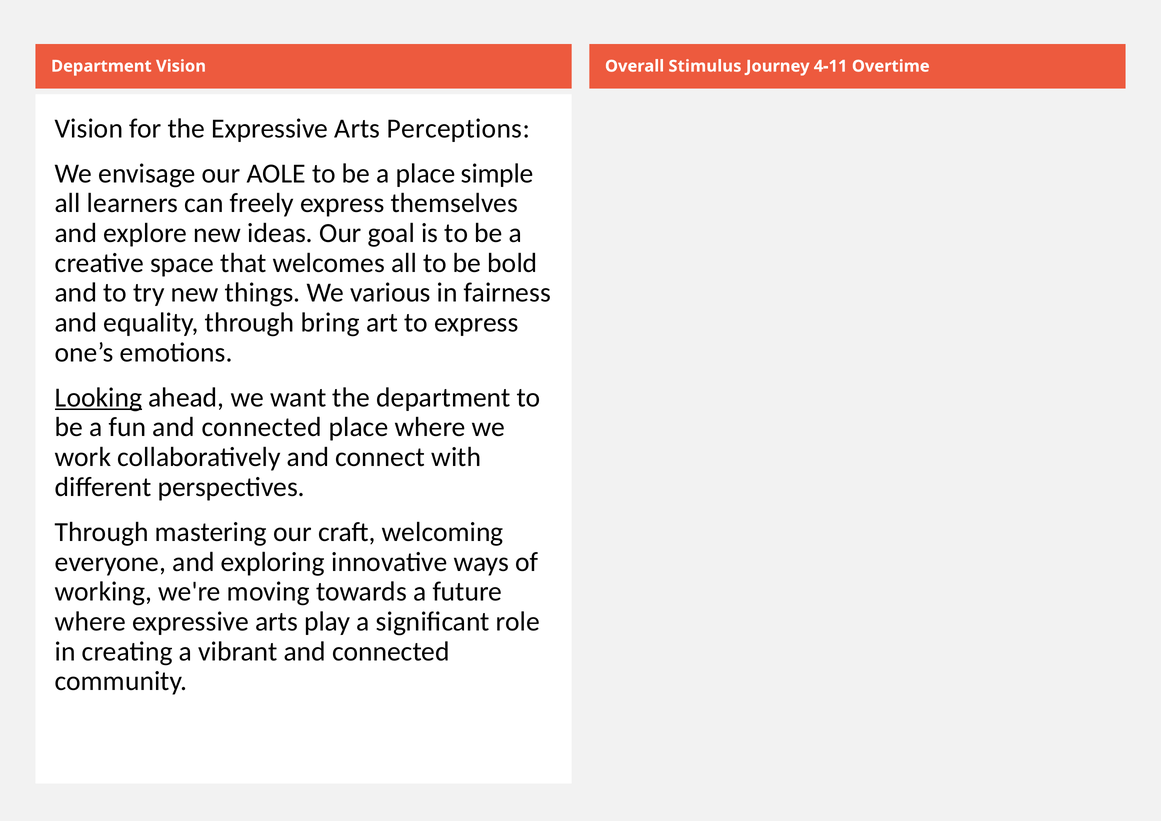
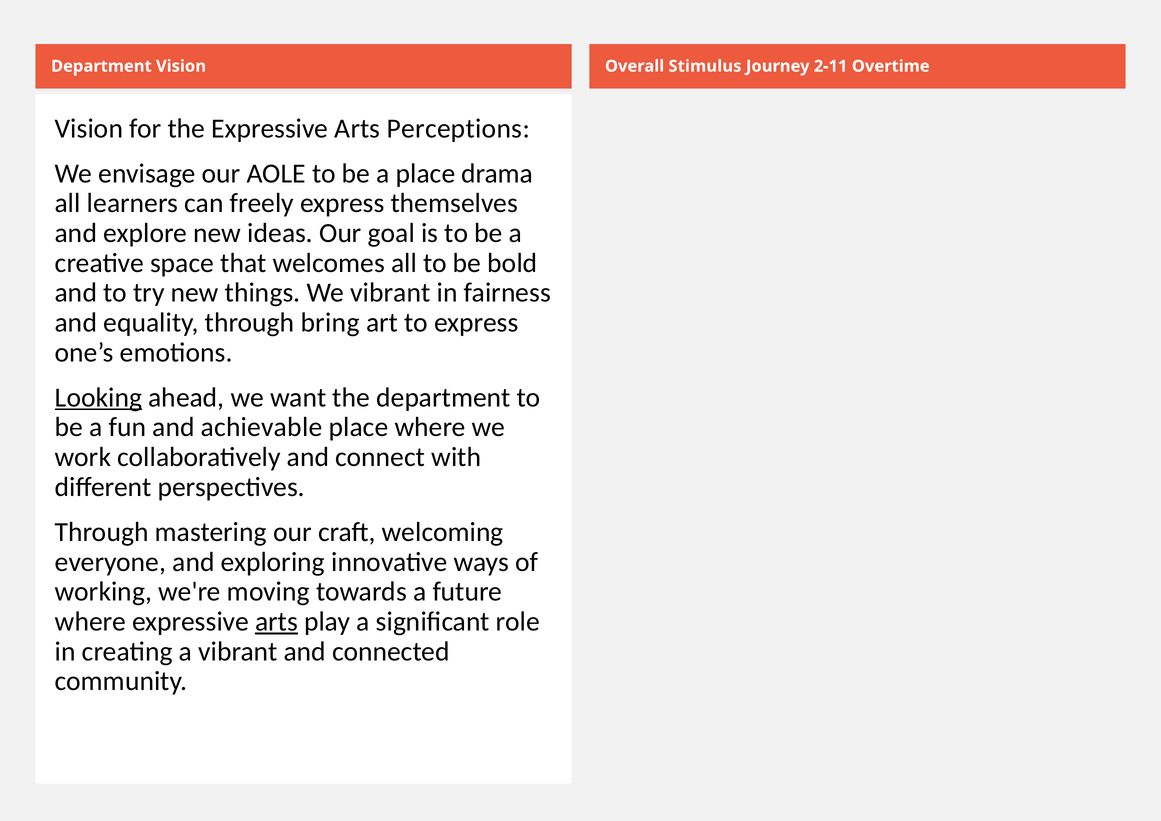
4-11: 4-11 -> 2-11
simple: simple -> drama
We various: various -> vibrant
fun and connected: connected -> achievable
arts at (277, 621) underline: none -> present
